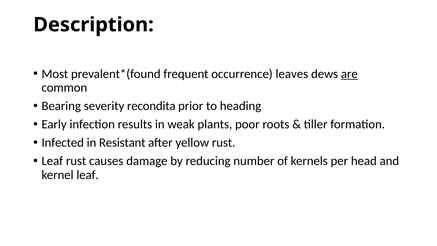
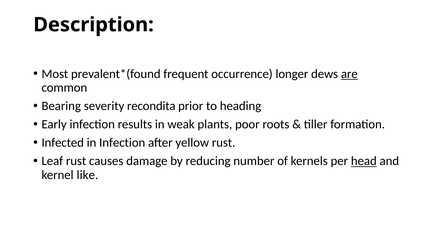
leaves: leaves -> longer
in Resistant: Resistant -> Infection
head underline: none -> present
kernel leaf: leaf -> like
